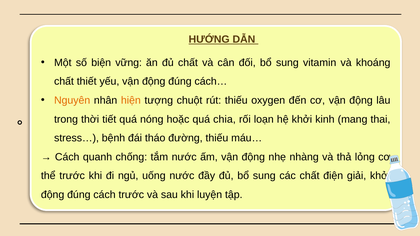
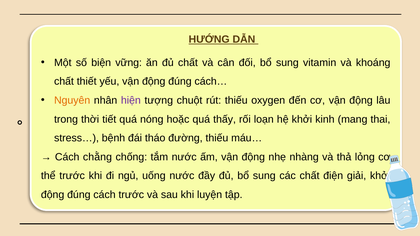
hiện colour: orange -> purple
chia: chia -> thấy
quanh: quanh -> chằng
